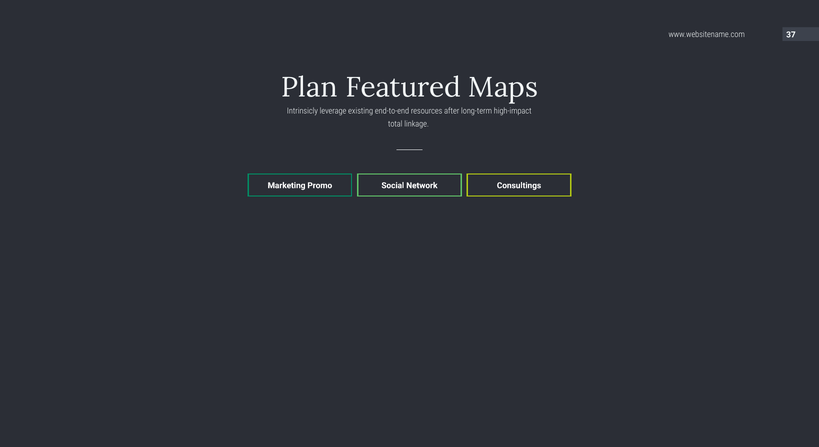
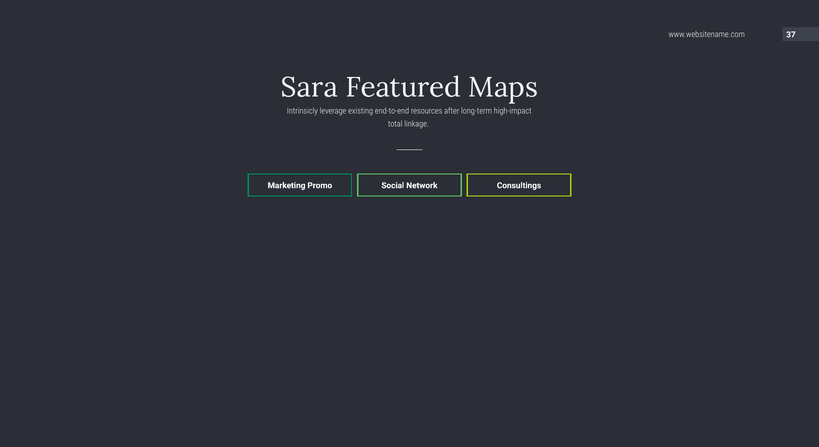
Plan: Plan -> Sara
